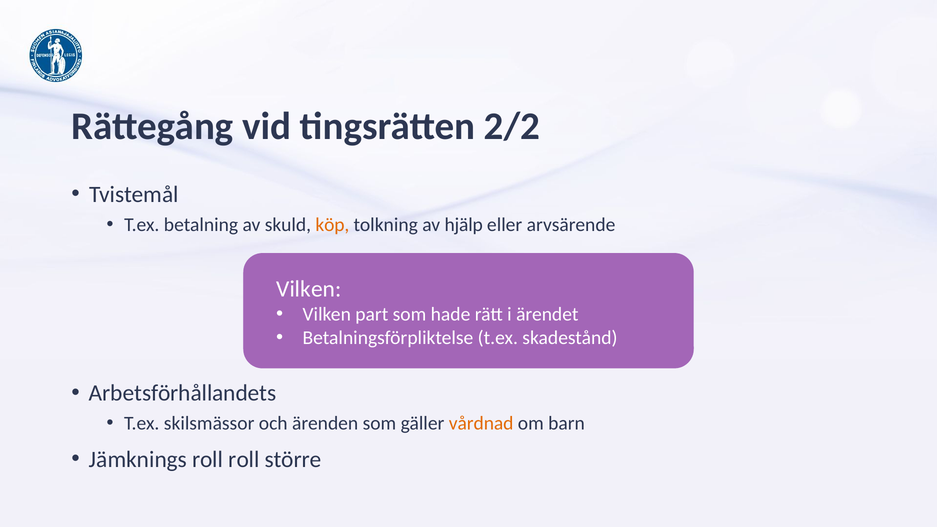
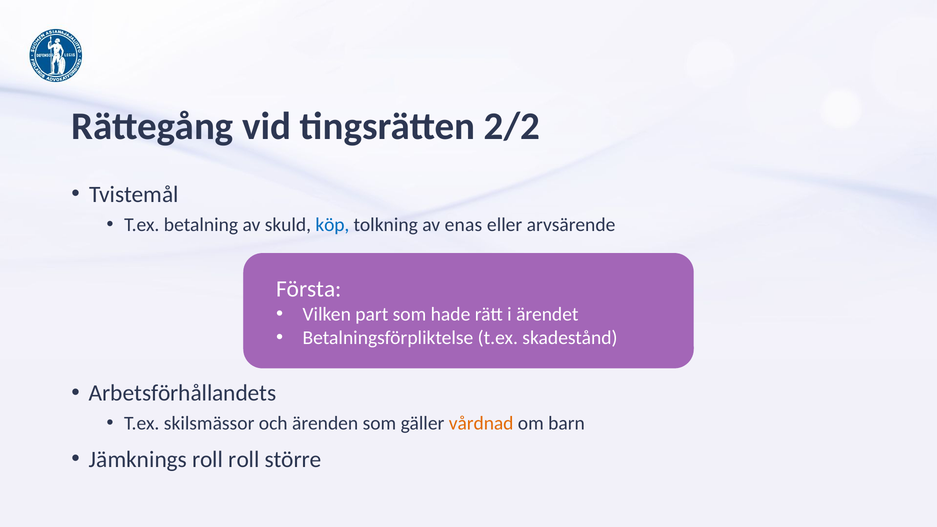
köp colour: orange -> blue
hjälp: hjälp -> enas
Vilken at (309, 289): Vilken -> Första
